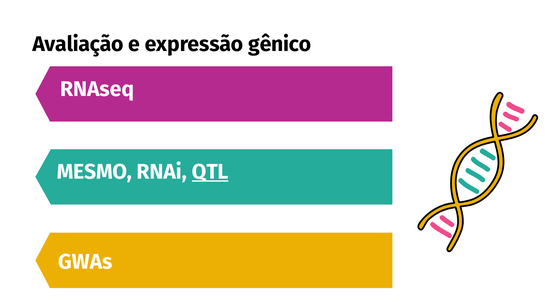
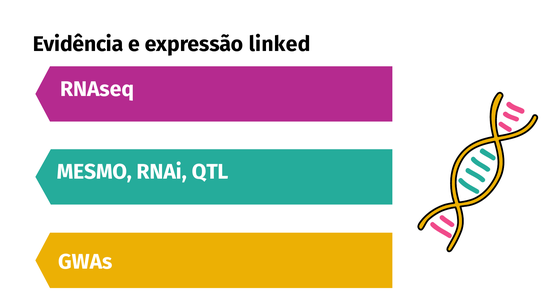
Avaliação: Avaliação -> Evidência
gênico: gênico -> linked
QTL underline: present -> none
